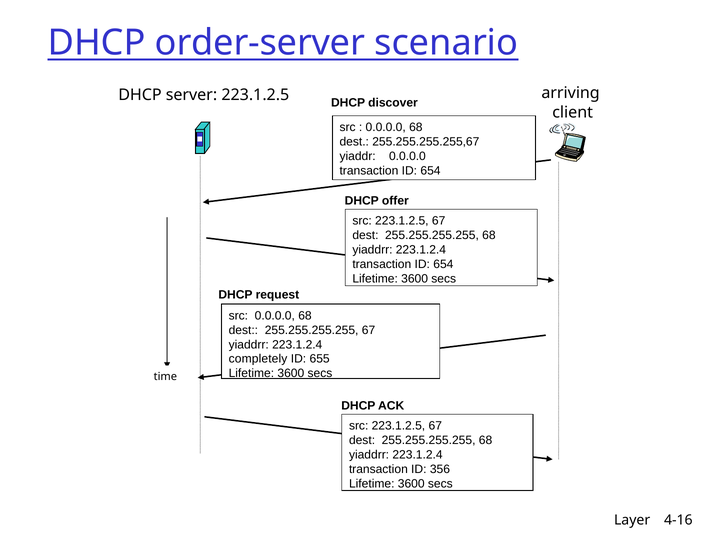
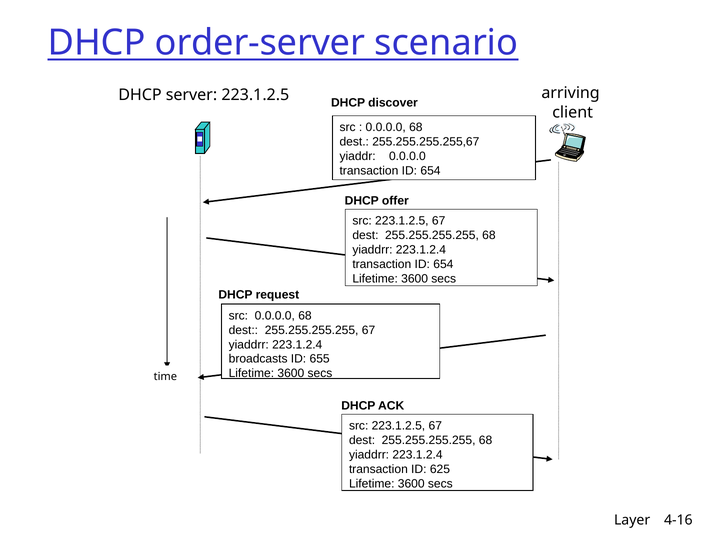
completely: completely -> broadcasts
356: 356 -> 625
